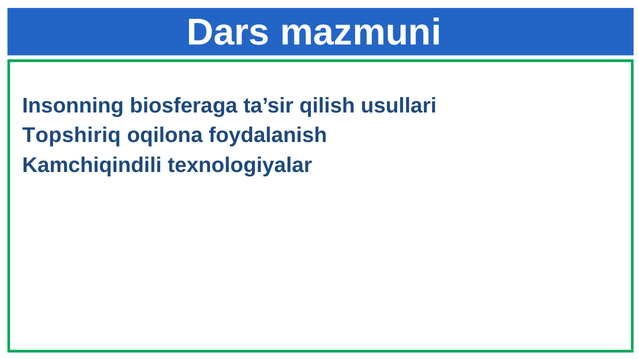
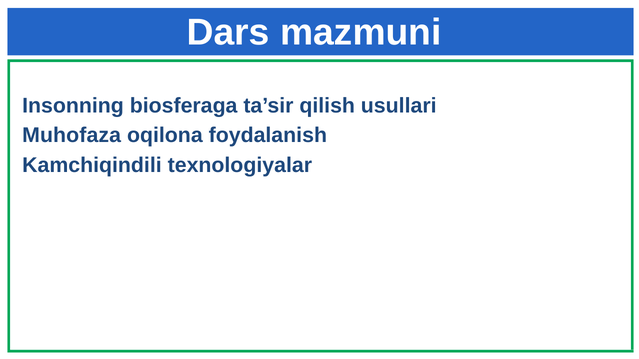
Topshiriq: Topshiriq -> Muhofaza
